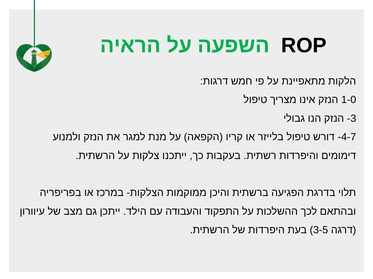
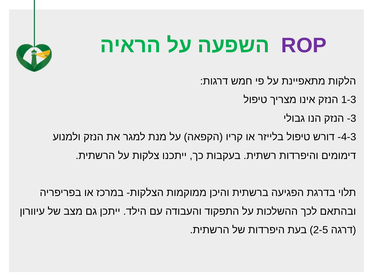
ROP colour: black -> purple
1-0: 1-0 -> 1-3
4-7: 4-7 -> 4-3
3-5: 3-5 -> 2-5
